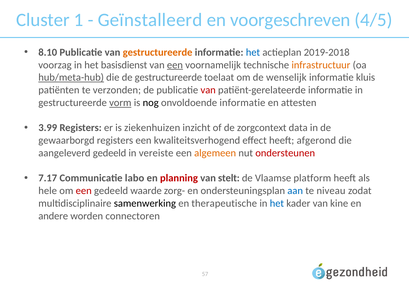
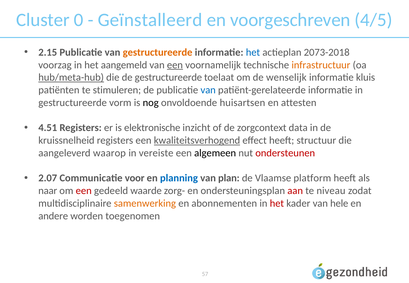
1: 1 -> 0
8.10: 8.10 -> 2.15
2019-2018: 2019-2018 -> 2073-2018
basisdienst: basisdienst -> aangemeld
verzonden: verzonden -> stimuleren
van at (208, 90) colour: red -> blue
vorm underline: present -> none
onvoldoende informatie: informatie -> huisartsen
3.99: 3.99 -> 4.51
ziekenhuizen: ziekenhuizen -> elektronische
gewaarborgd: gewaarborgd -> kruissnelheid
kwaliteitsverhogend underline: none -> present
afgerond: afgerond -> structuur
aangeleverd gedeeld: gedeeld -> waarop
algemeen colour: orange -> black
7.17: 7.17 -> 2.07
labo: labo -> voor
planning colour: red -> blue
stelt: stelt -> plan
hele: hele -> naar
aan colour: blue -> red
samenwerking colour: black -> orange
therapeutische: therapeutische -> abonnementen
het at (277, 203) colour: blue -> red
kine: kine -> hele
connectoren: connectoren -> toegenomen
